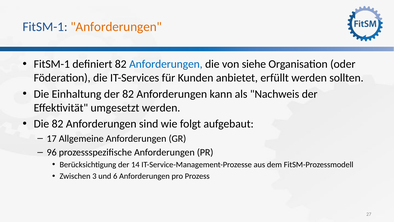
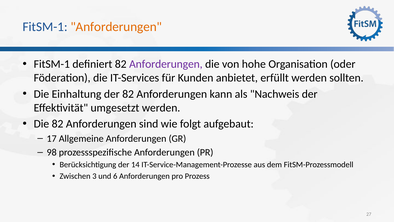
Anforderungen at (166, 64) colour: blue -> purple
siehe: siehe -> hohe
96: 96 -> 98
